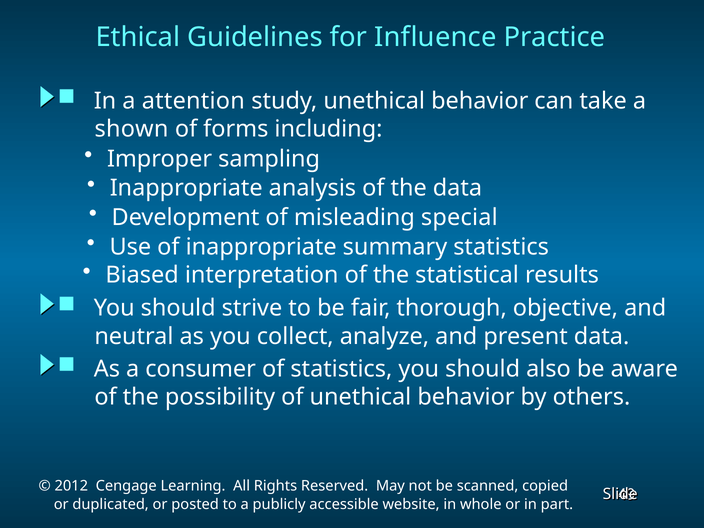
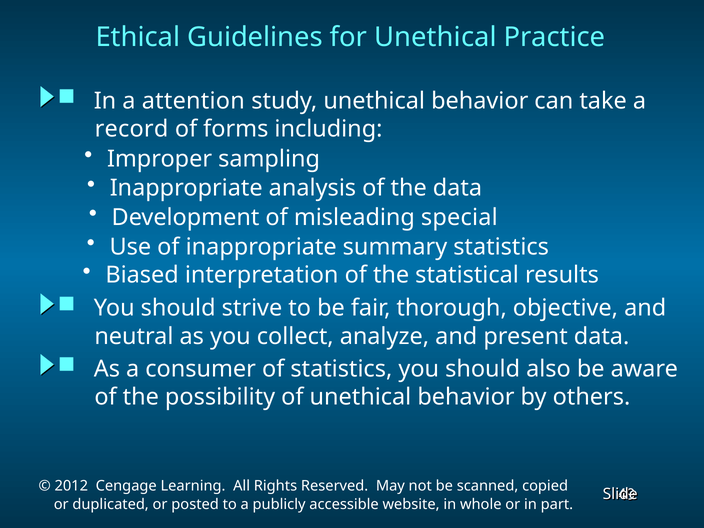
for Influence: Influence -> Unethical
shown: shown -> record
